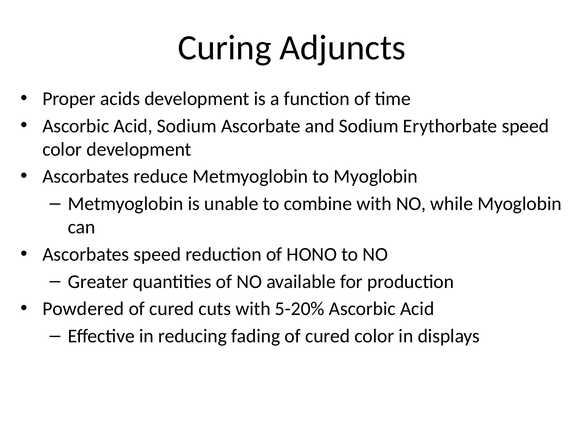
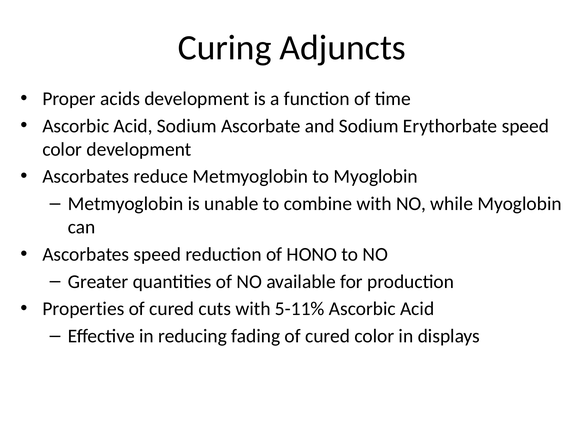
Powdered: Powdered -> Properties
5-20%: 5-20% -> 5-11%
